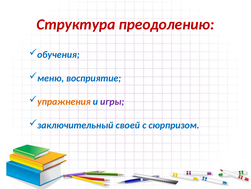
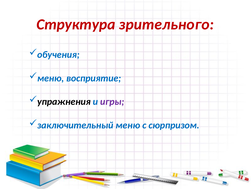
преодолению: преодолению -> зрительного
упражнения colour: orange -> black
заключительный своей: своей -> меню
